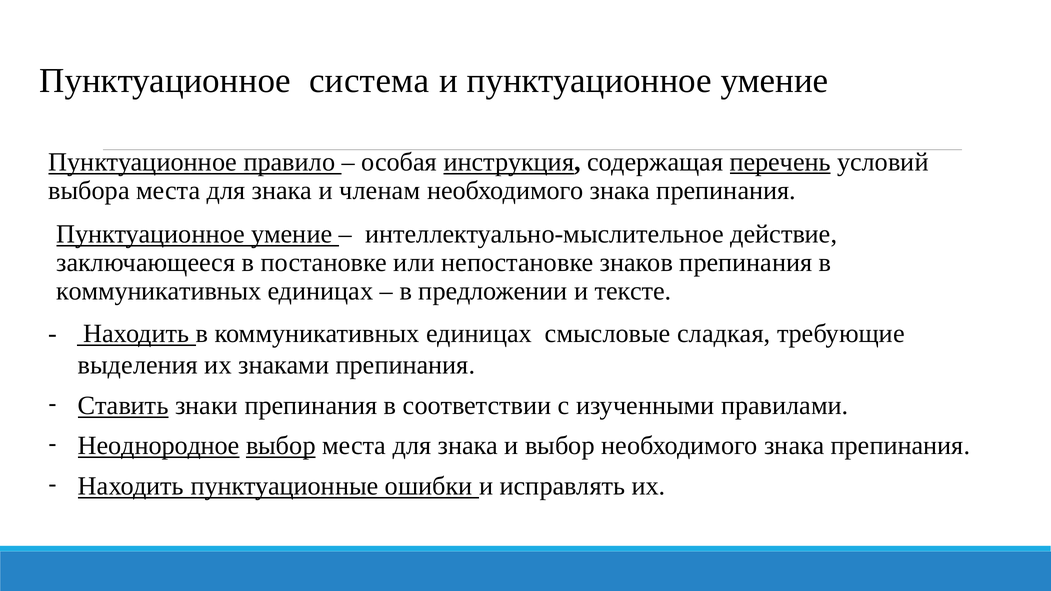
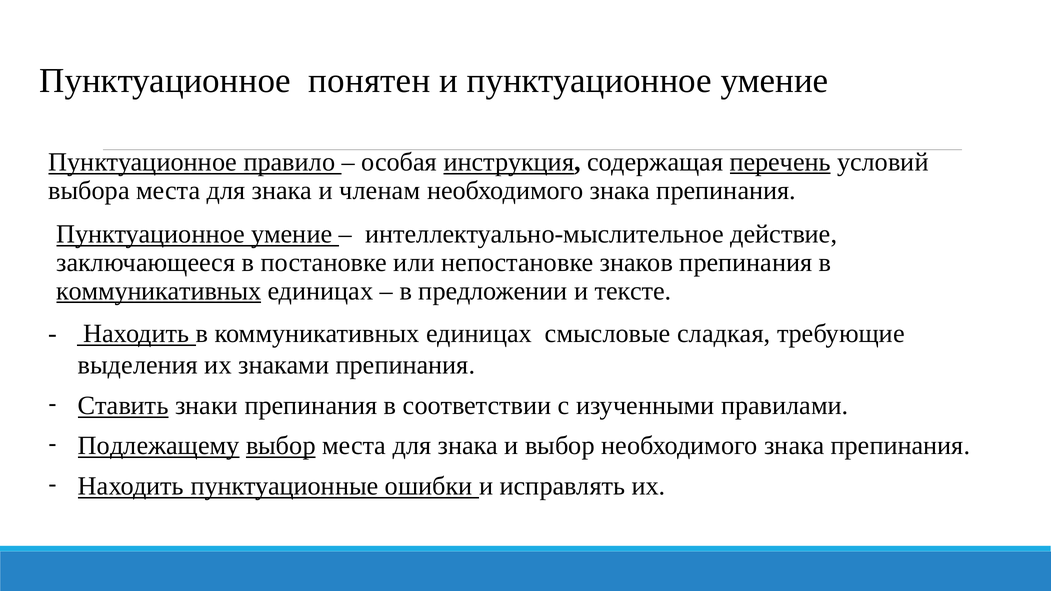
система: система -> понятен
коммуникативных at (159, 291) underline: none -> present
Неоднородное: Неоднородное -> Подлежащему
